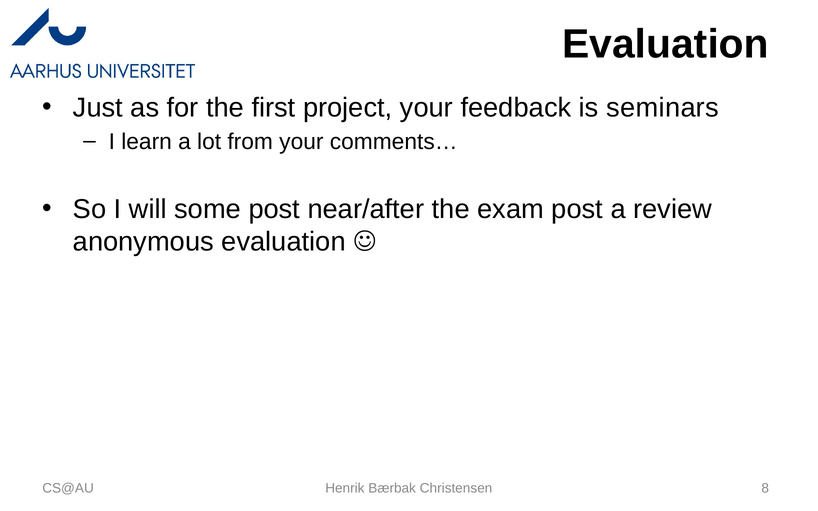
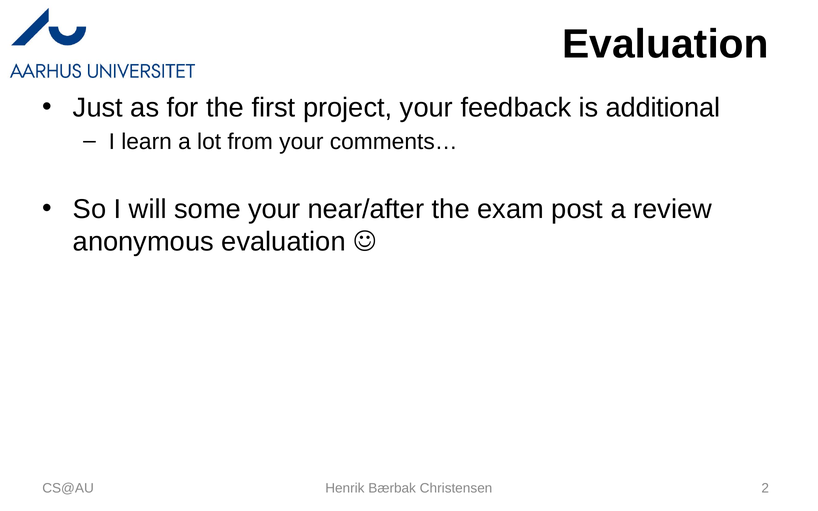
seminars: seminars -> additional
some post: post -> your
8: 8 -> 2
